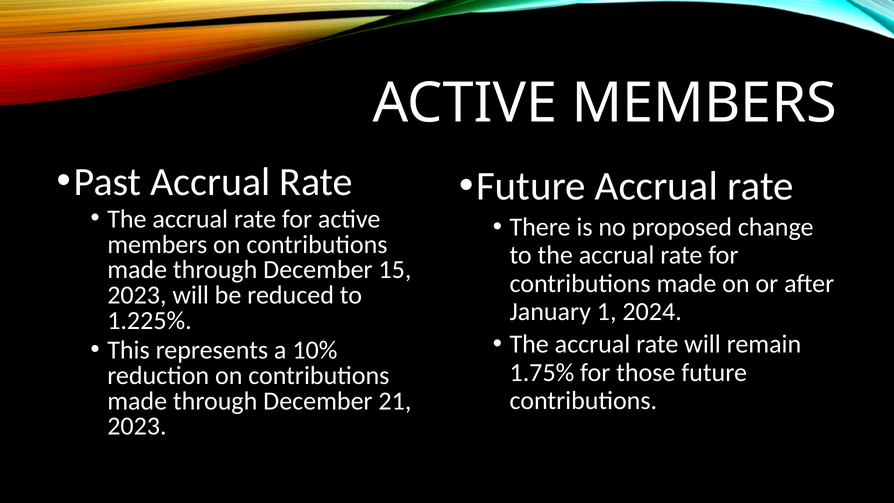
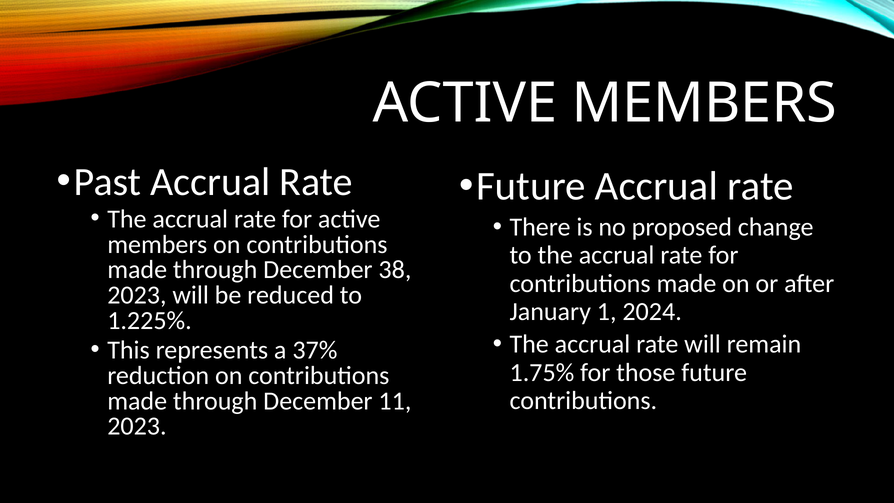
15: 15 -> 38
10%: 10% -> 37%
21: 21 -> 11
